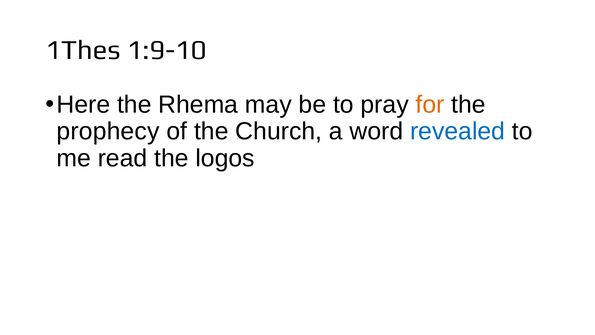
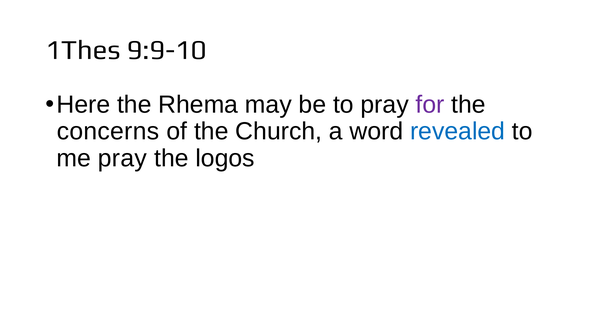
1:9-10: 1:9-10 -> 9:9-10
for colour: orange -> purple
prophecy: prophecy -> concerns
me read: read -> pray
